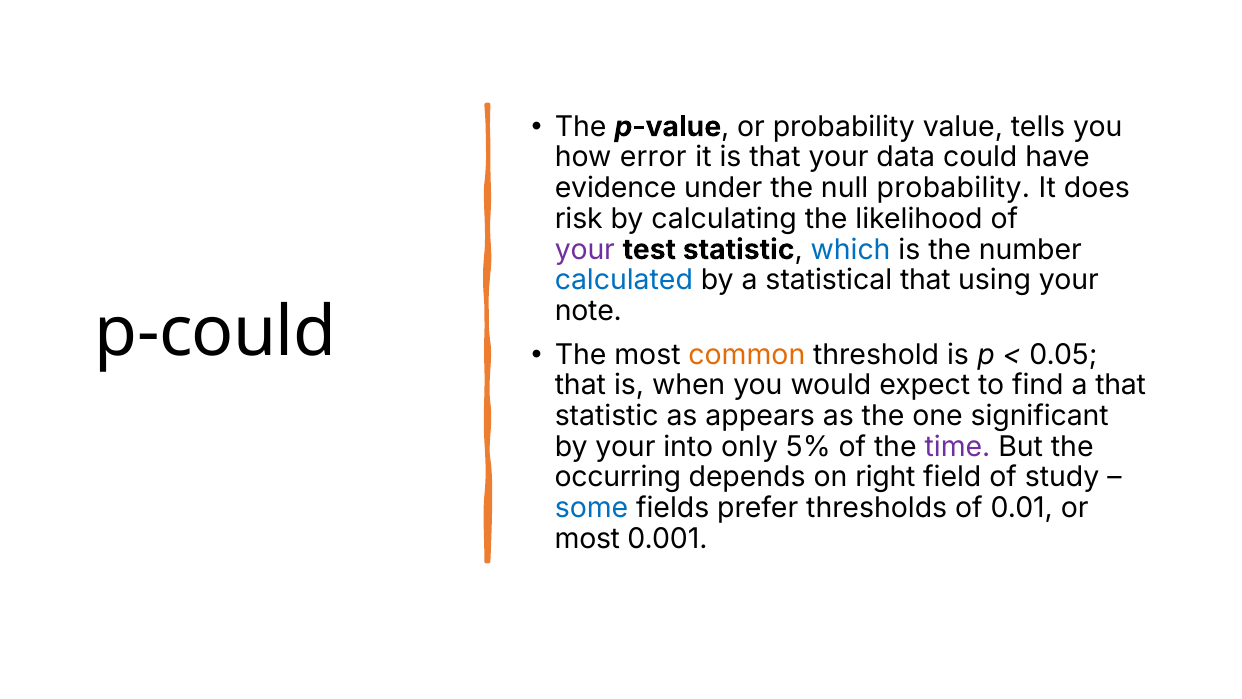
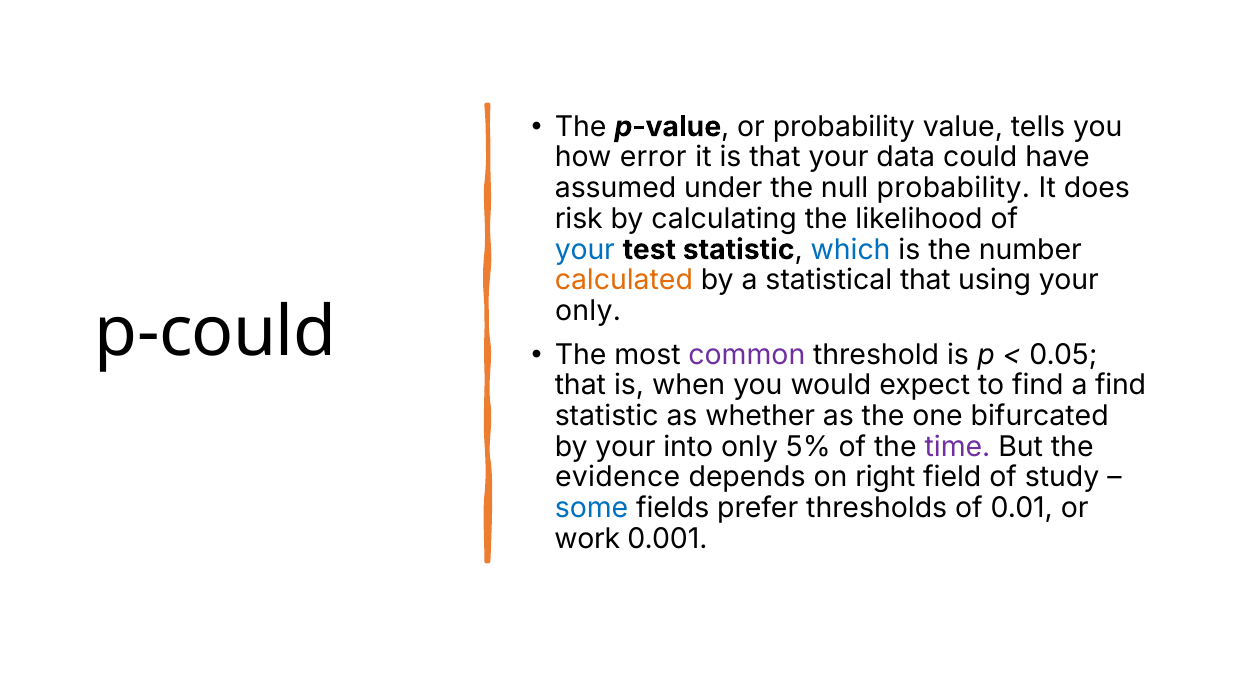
evidence: evidence -> assumed
your at (585, 250) colour: purple -> blue
calculated colour: blue -> orange
note at (588, 311): note -> only
common colour: orange -> purple
a that: that -> find
appears: appears -> whether
significant: significant -> bifurcated
occurring: occurring -> evidence
most at (587, 539): most -> work
